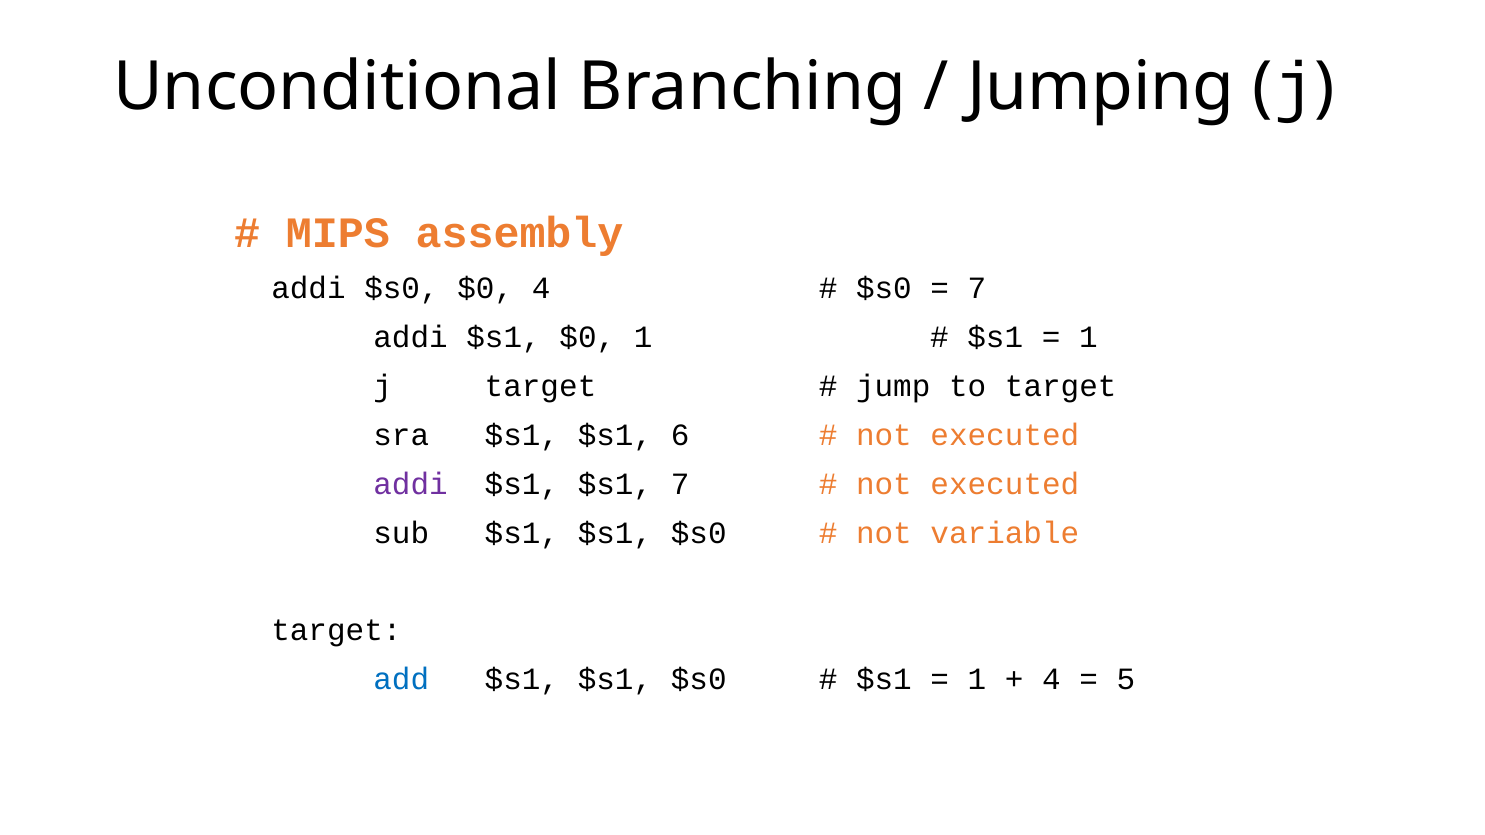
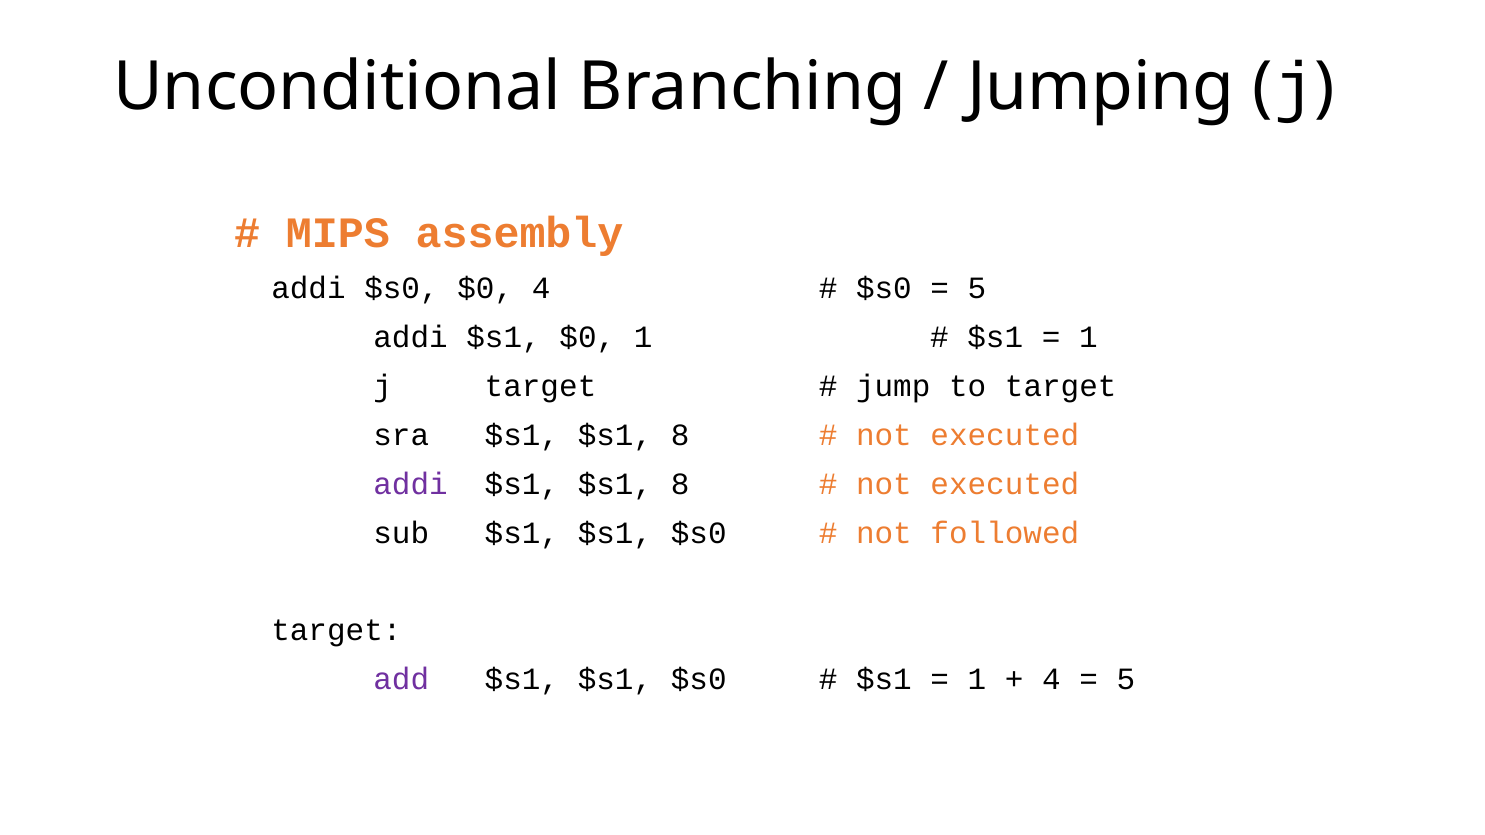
7 at (977, 289): 7 -> 5
sra $s1 $s1 6: 6 -> 8
7 at (680, 484): 7 -> 8
variable: variable -> followed
add colour: blue -> purple
